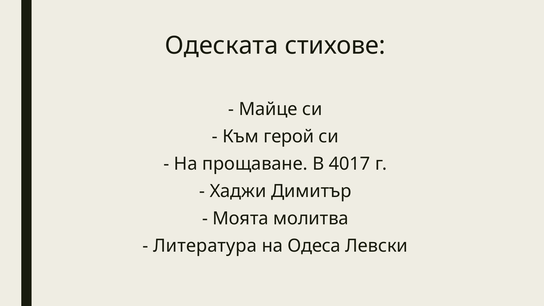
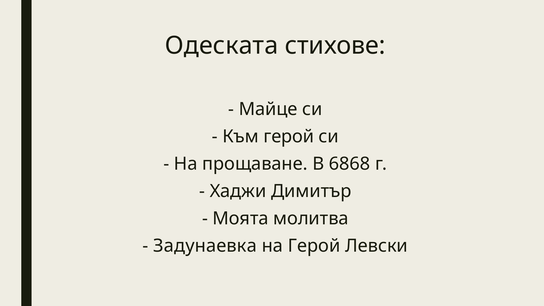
4017: 4017 -> 6868
Литература: Литература -> Задунаевка
на Одеса: Одеса -> Герой
